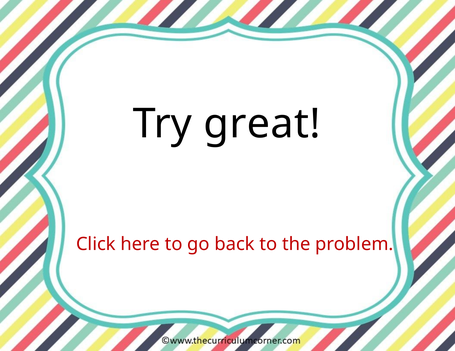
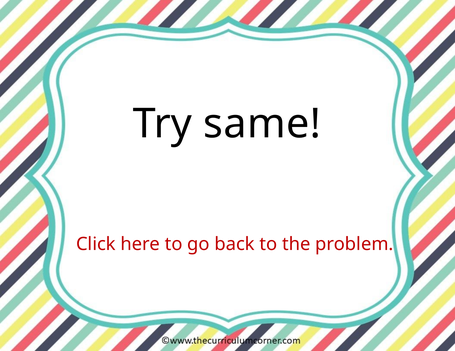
great: great -> same
